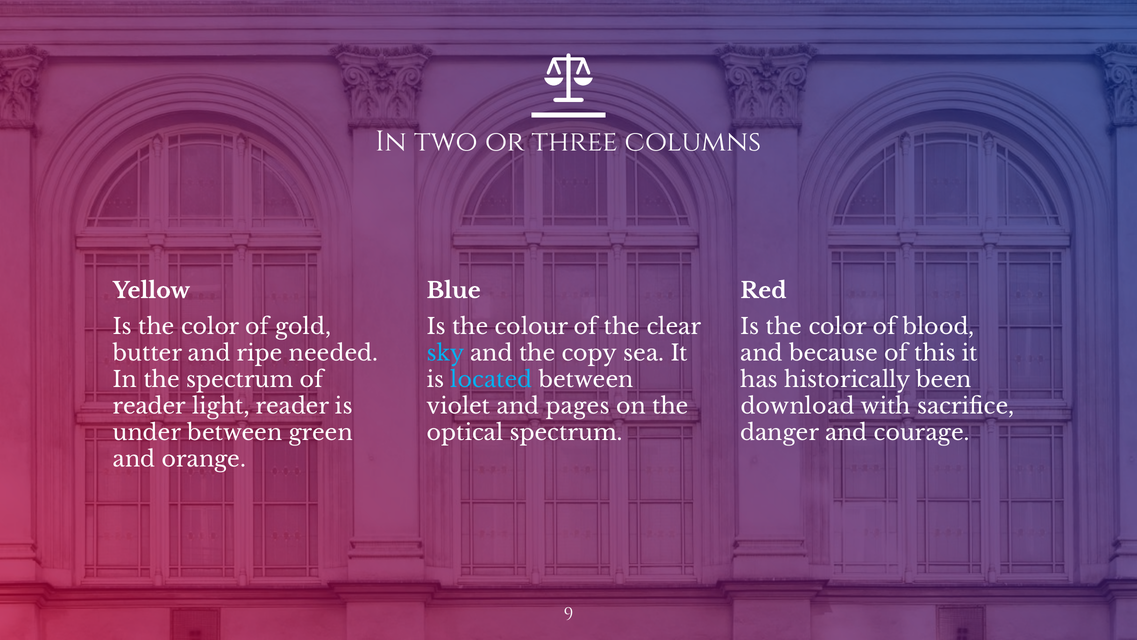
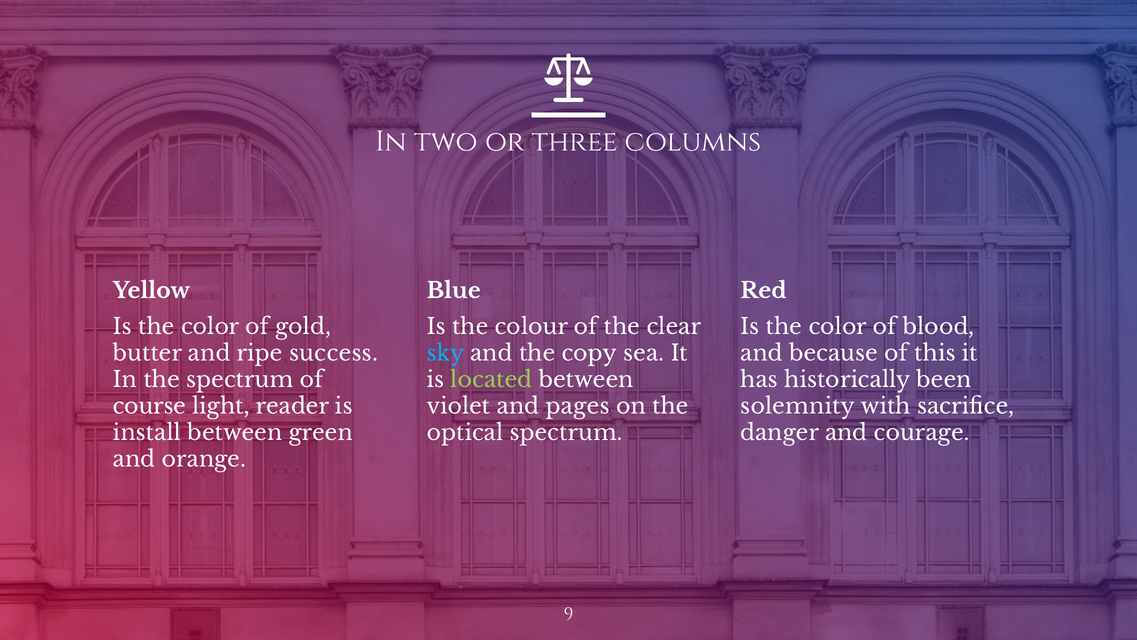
needed: needed -> success
located colour: light blue -> light green
reader at (149, 406): reader -> course
download: download -> solemnity
under: under -> install
